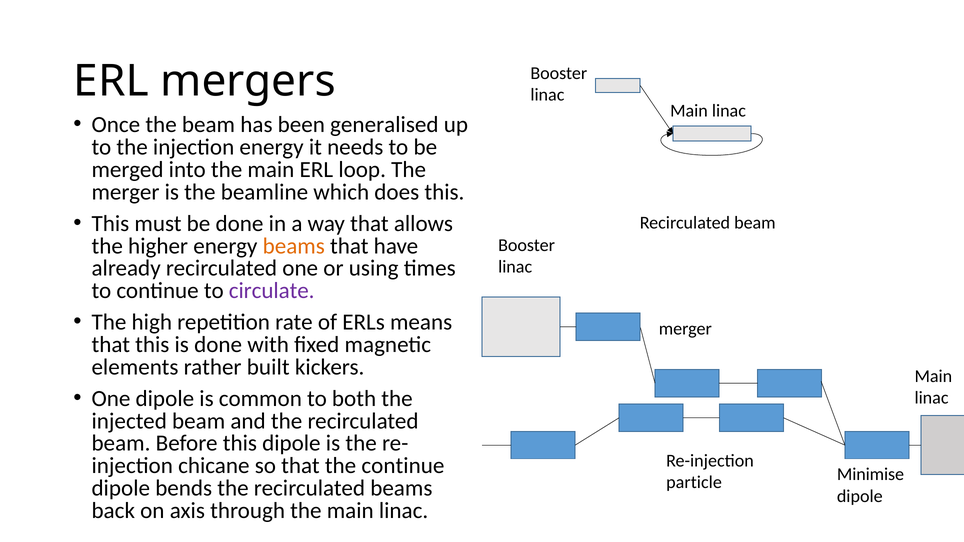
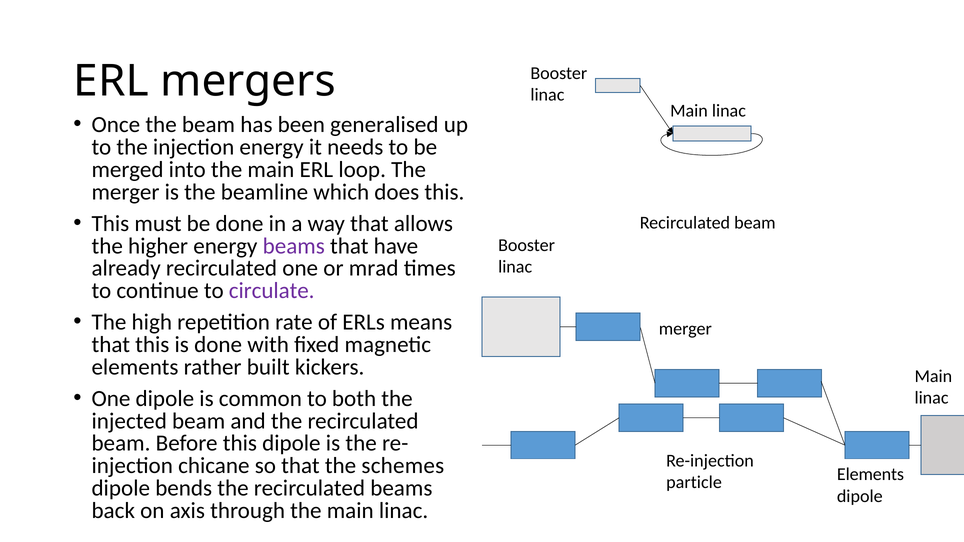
beams at (294, 246) colour: orange -> purple
using: using -> mrad
the continue: continue -> schemes
Minimise at (870, 475): Minimise -> Elements
